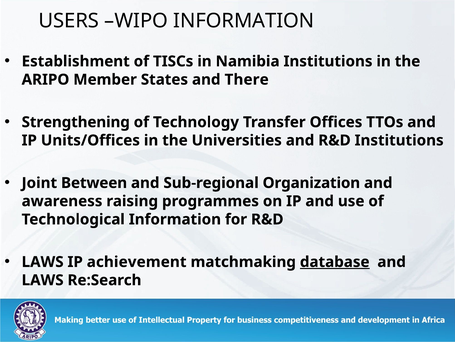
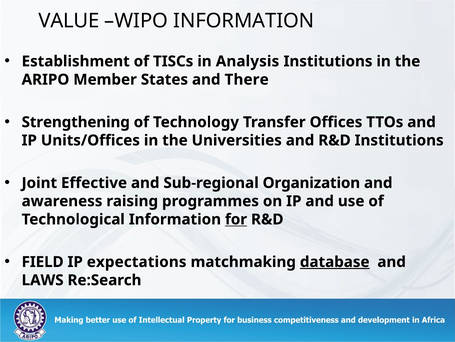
USERS: USERS -> VALUE
Namibia: Namibia -> Analysis
Between: Between -> Effective
for underline: none -> present
LAWS at (43, 261): LAWS -> FIELD
achievement: achievement -> expectations
